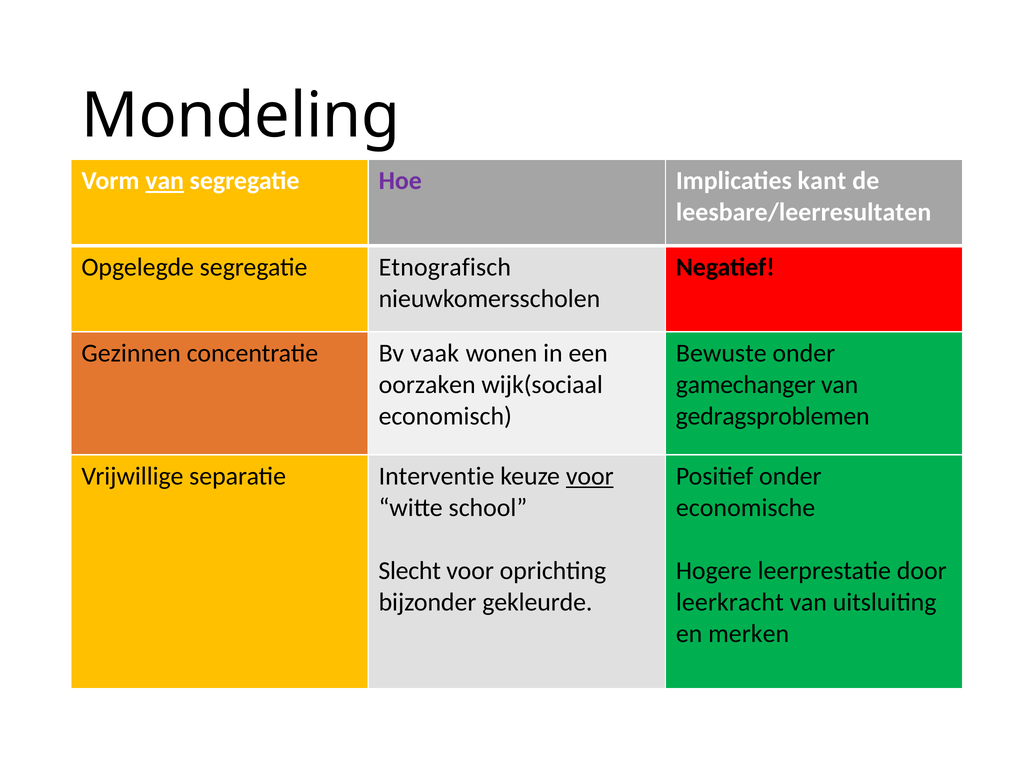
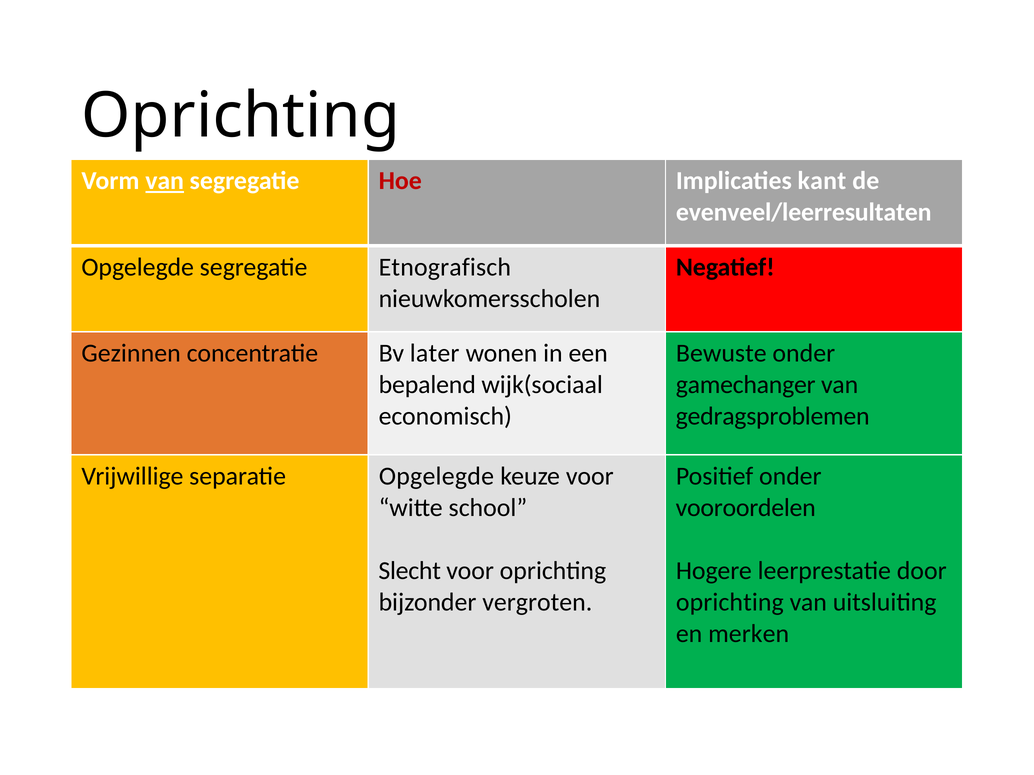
Mondeling at (241, 116): Mondeling -> Oprichting
Hoe colour: purple -> red
leesbare/leerresultaten: leesbare/leerresultaten -> evenveel/leerresultaten
vaak: vaak -> later
oorzaken: oorzaken -> bepalend
separatie Interventie: Interventie -> Opgelegde
voor at (590, 476) underline: present -> none
economische: economische -> vooroordelen
gekleurde: gekleurde -> vergroten
leerkracht at (730, 603): leerkracht -> oprichting
